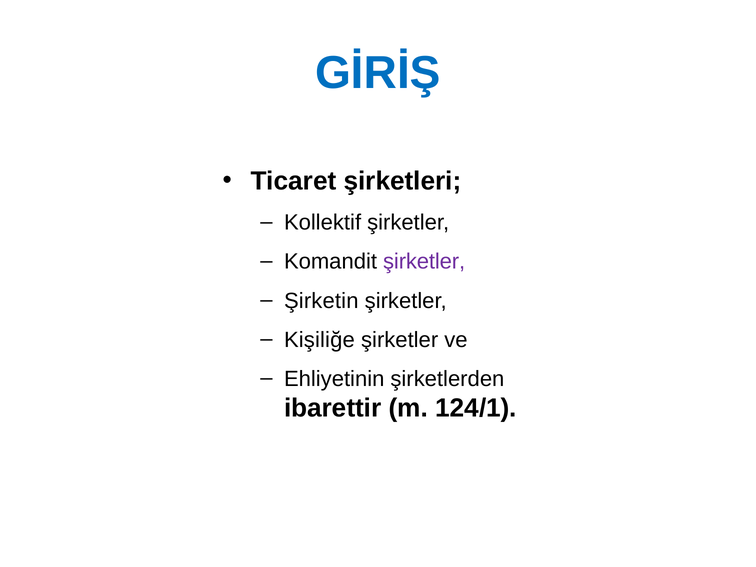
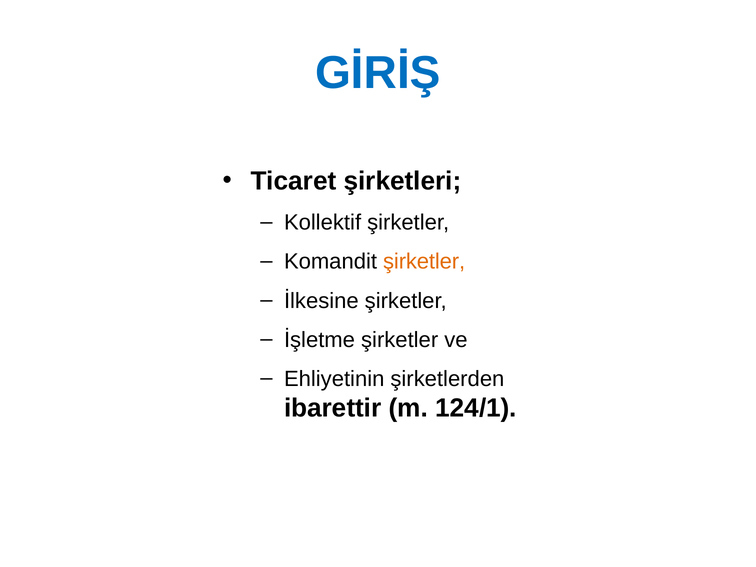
şirketler at (424, 262) colour: purple -> orange
Şirketin: Şirketin -> İlkesine
Kişiliğe: Kişiliğe -> İşletme
